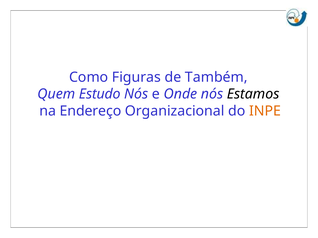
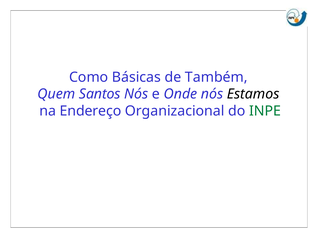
Figuras: Figuras -> Básicas
Estudo: Estudo -> Santos
INPE colour: orange -> green
